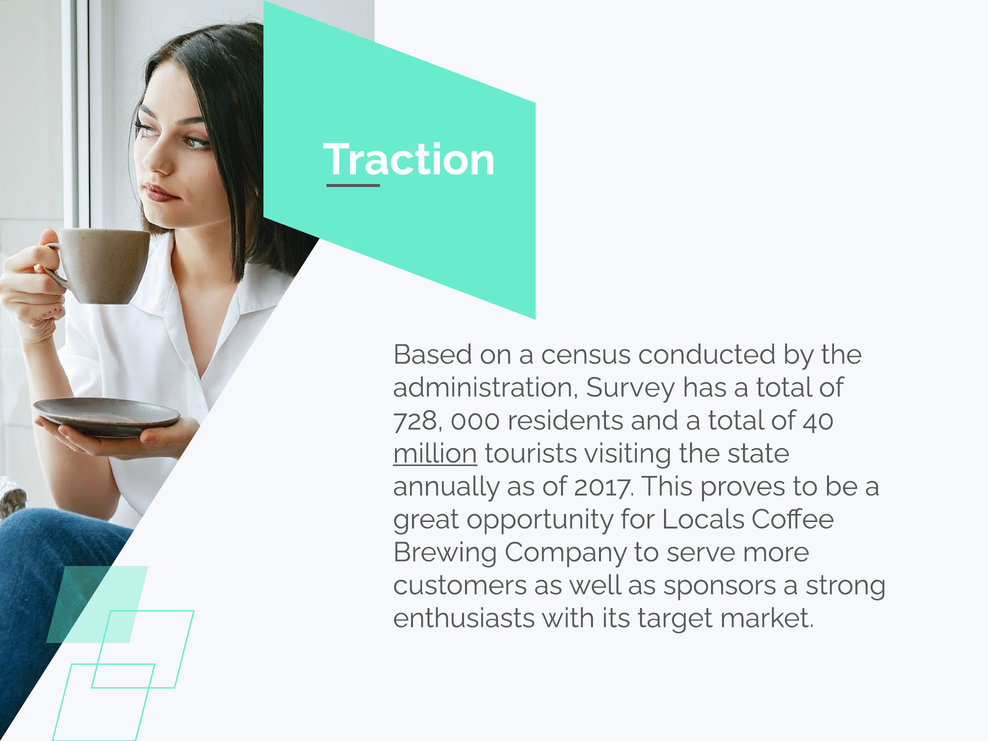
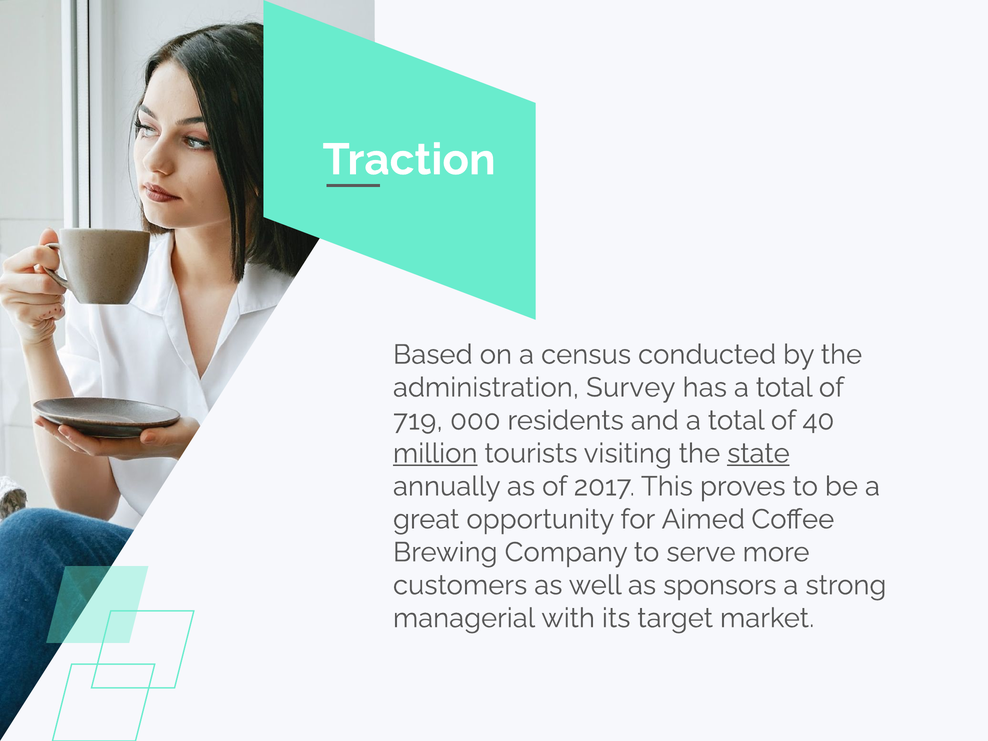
728: 728 -> 719
state underline: none -> present
Locals: Locals -> Aimed
enthusiasts: enthusiasts -> managerial
